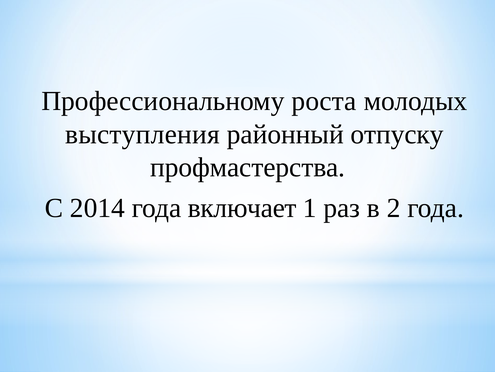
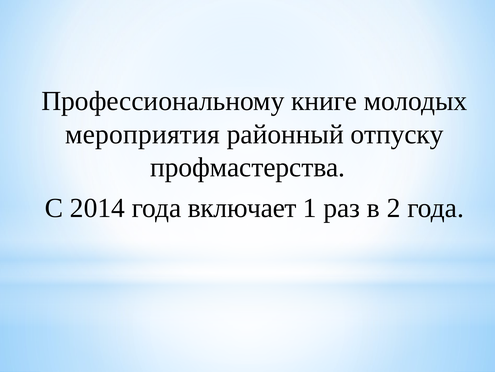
роста: роста -> книге
выступления: выступления -> мероприятия
